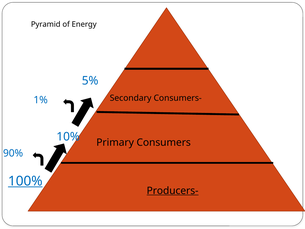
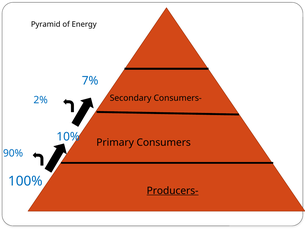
5%: 5% -> 7%
1%: 1% -> 2%
100% underline: present -> none
